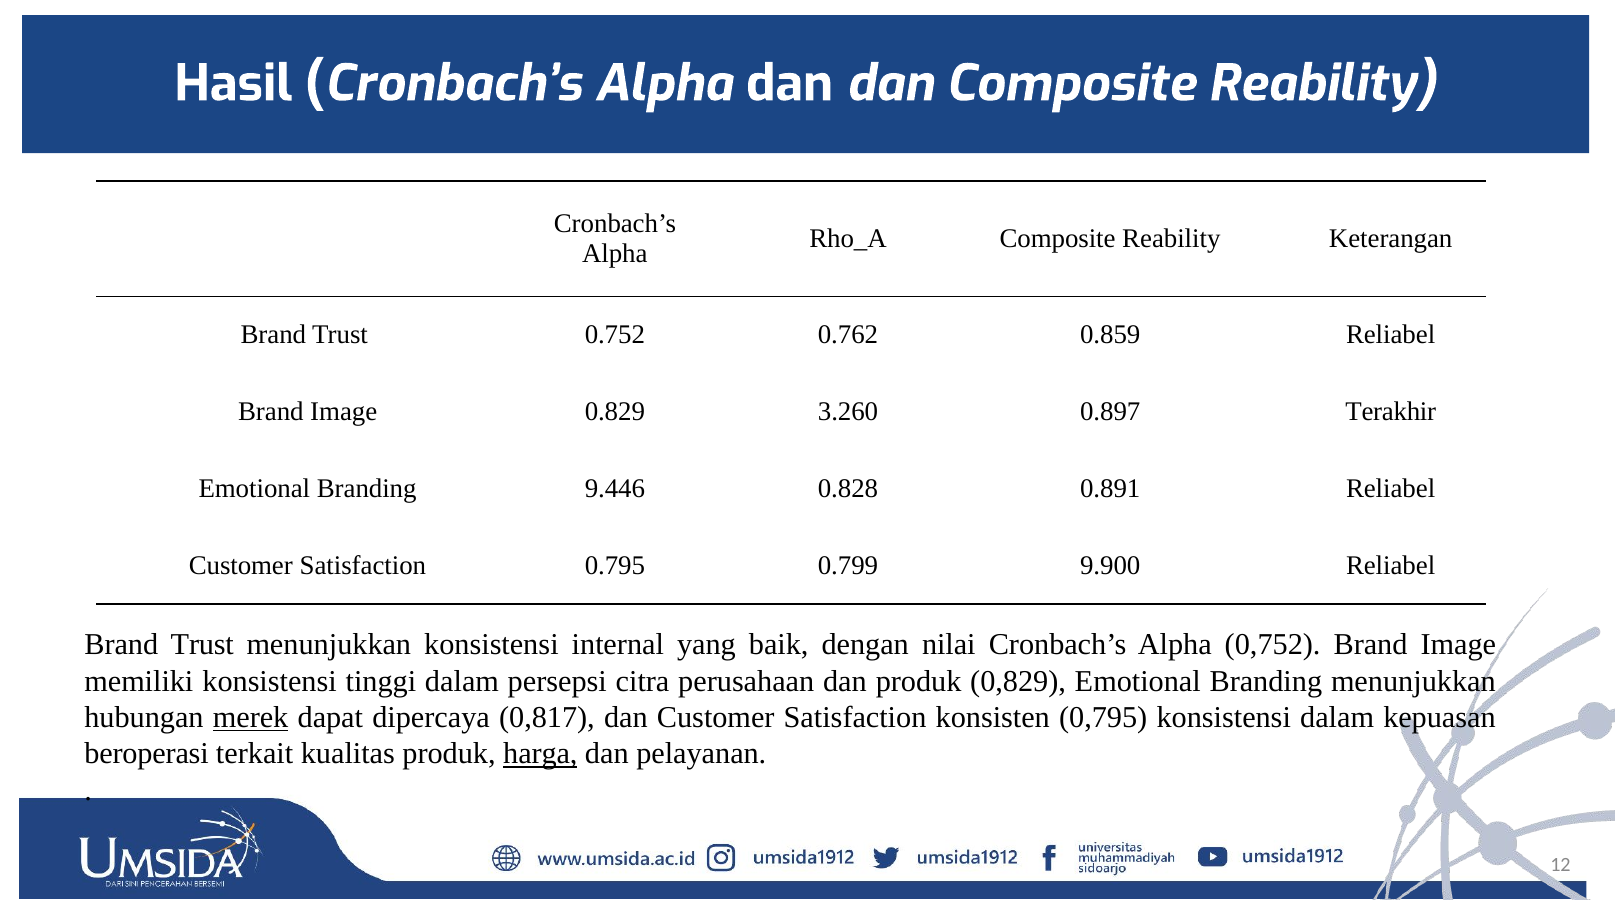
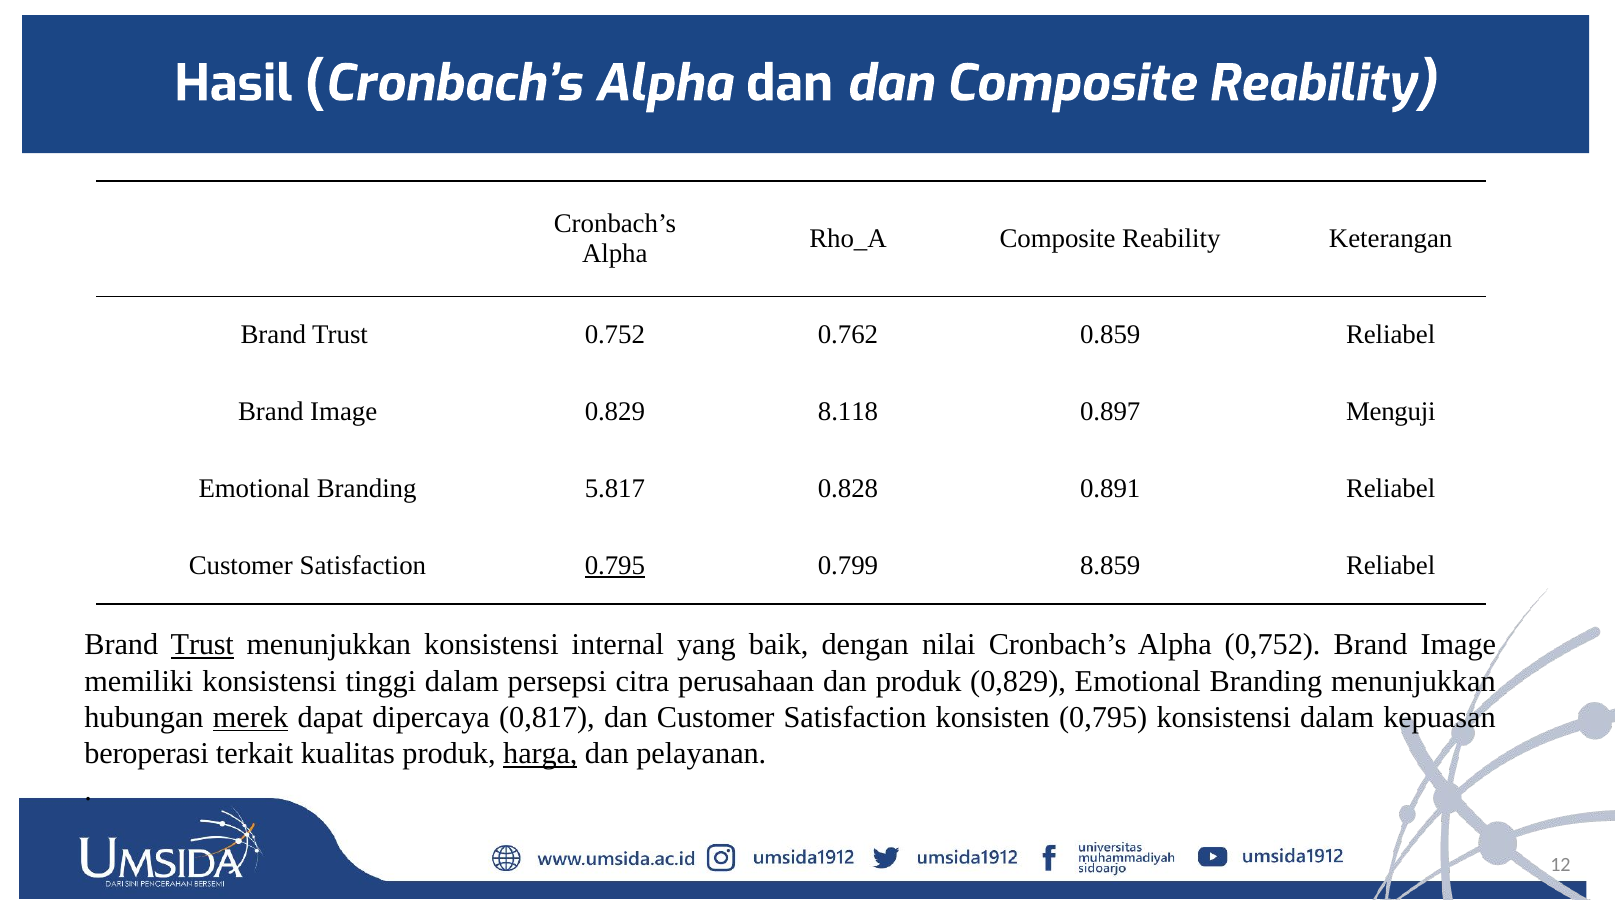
3.260: 3.260 -> 8.118
Terakhir: Terakhir -> Menguji
9.446: 9.446 -> 5.817
0.795 underline: none -> present
9.900: 9.900 -> 8.859
Trust at (202, 644) underline: none -> present
